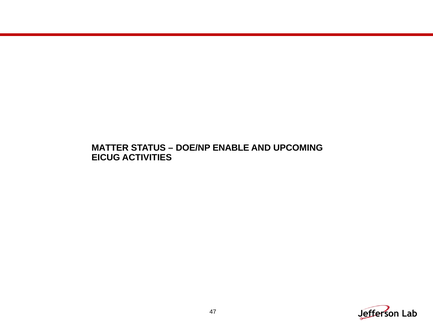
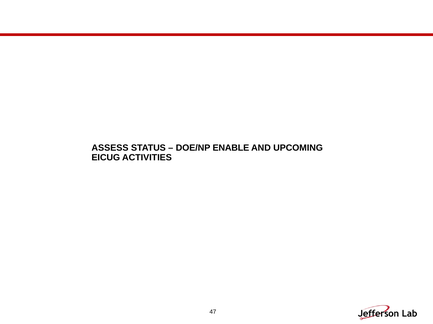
MATTER: MATTER -> ASSESS
